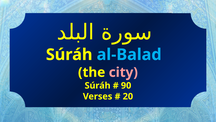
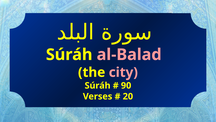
al-Balad colour: light blue -> pink
